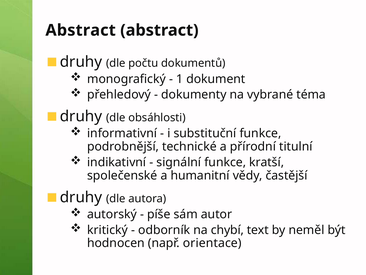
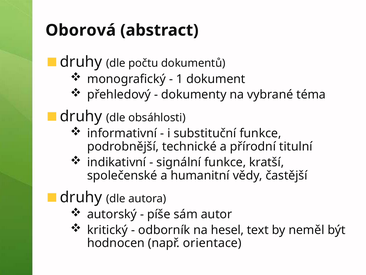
Abstract at (81, 30): Abstract -> Oborová
chybí: chybí -> hesel
